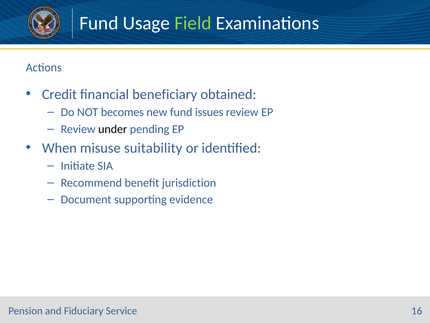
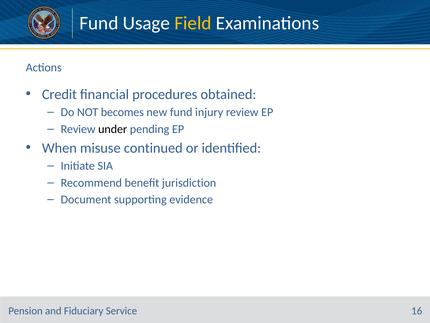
Field colour: light green -> yellow
beneficiary: beneficiary -> procedures
issues: issues -> injury
suitability: suitability -> continued
